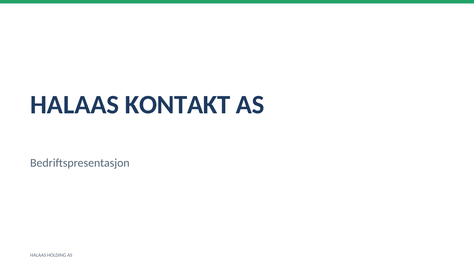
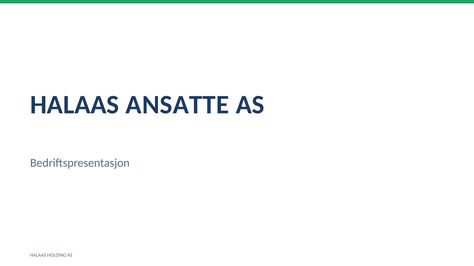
KONTAKT: KONTAKT -> ANSATTE
